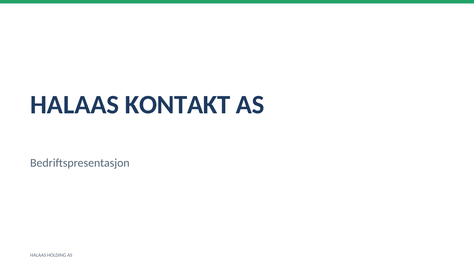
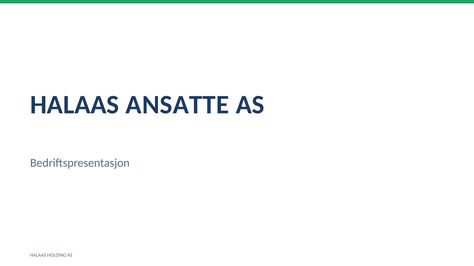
KONTAKT: KONTAKT -> ANSATTE
